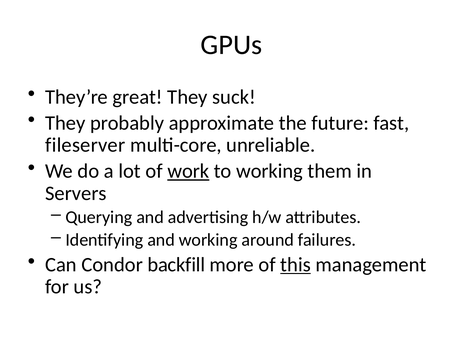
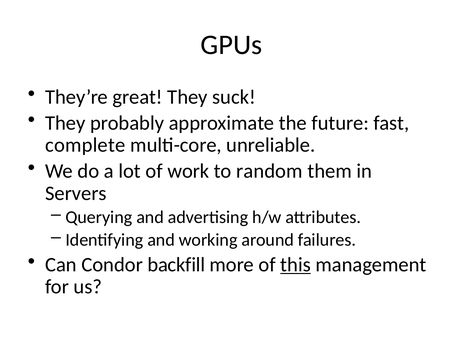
fileserver: fileserver -> complete
work underline: present -> none
to working: working -> random
